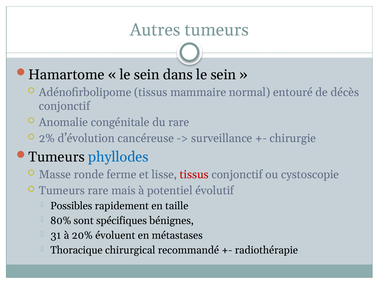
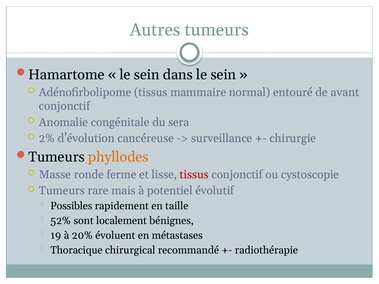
décès: décès -> avant
du rare: rare -> sera
phyllodes colour: blue -> orange
80%: 80% -> 52%
spécifiques: spécifiques -> localement
31: 31 -> 19
